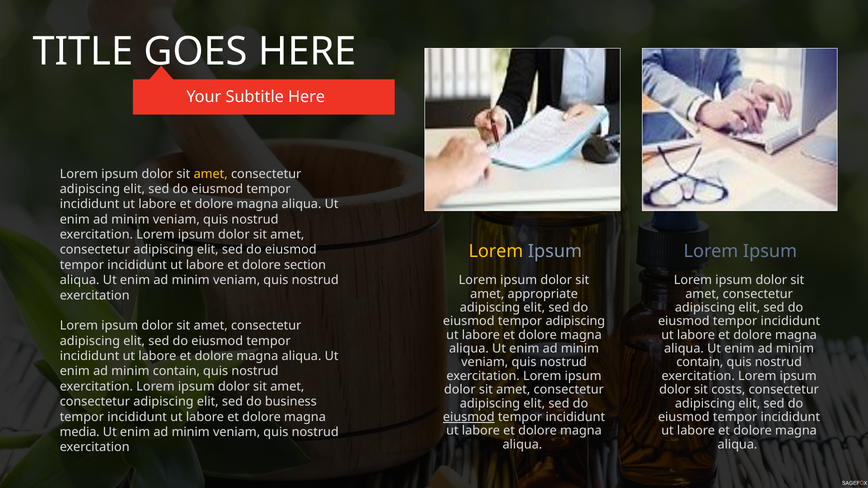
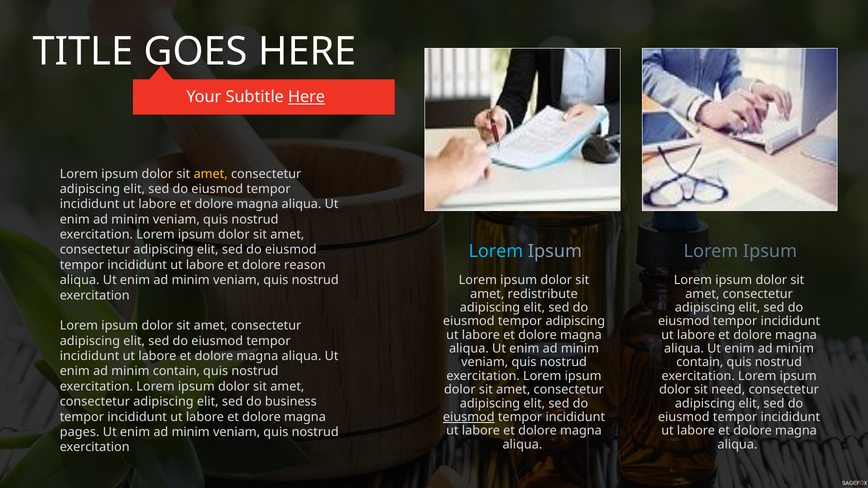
Here at (307, 97) underline: none -> present
Lorem at (496, 251) colour: yellow -> light blue
section: section -> reason
appropriate: appropriate -> redistribute
costs: costs -> need
media: media -> pages
